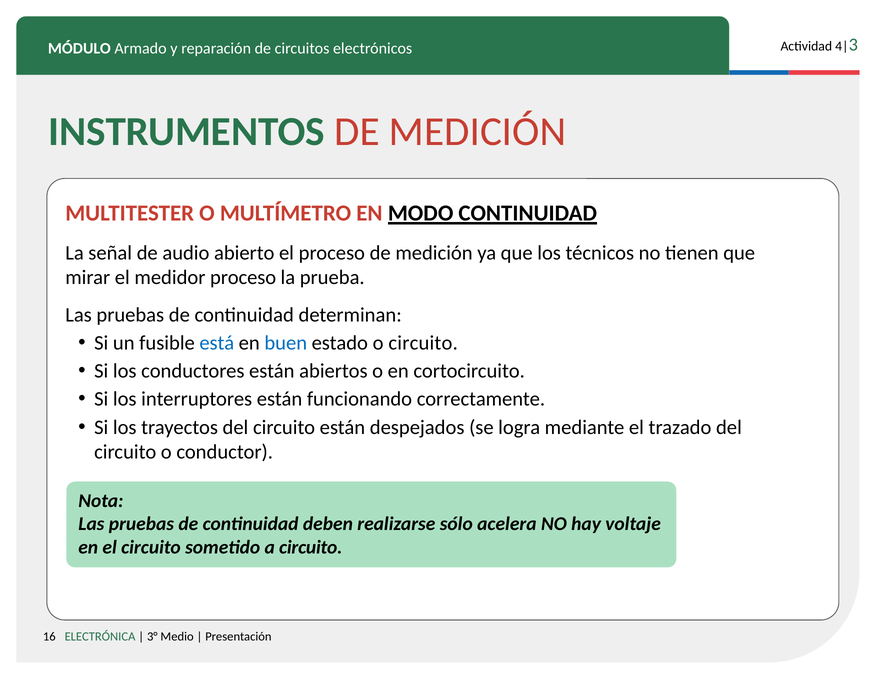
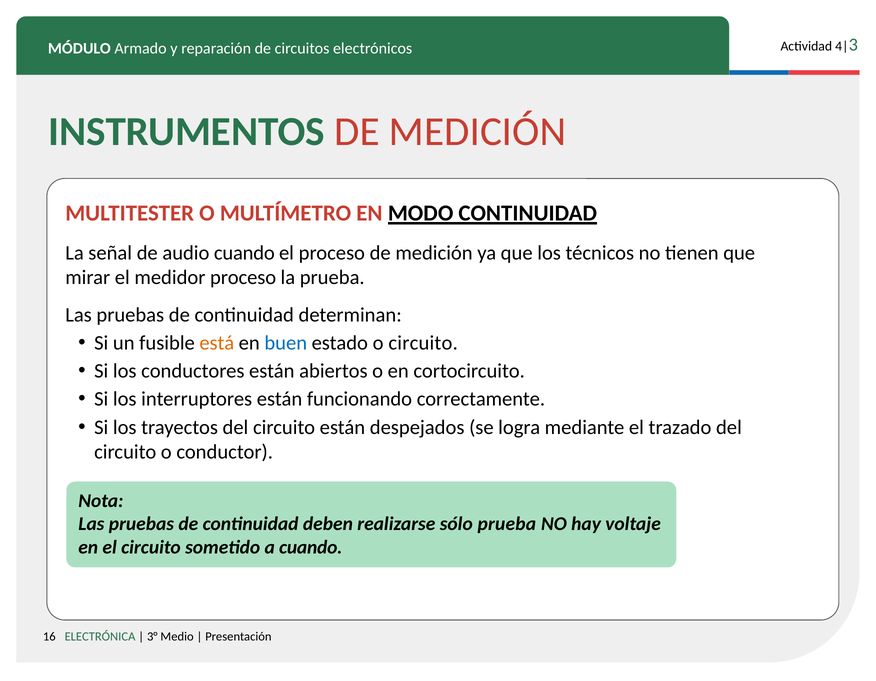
audio abierto: abierto -> cuando
está colour: blue -> orange
sólo acelera: acelera -> prueba
a circuito: circuito -> cuando
